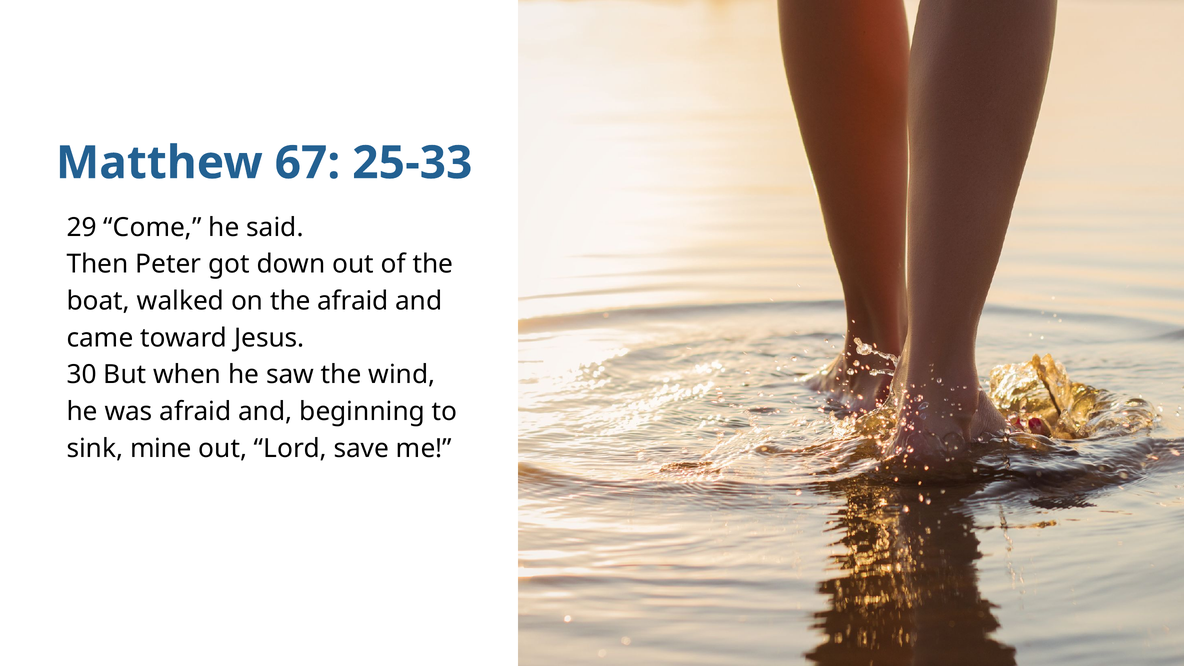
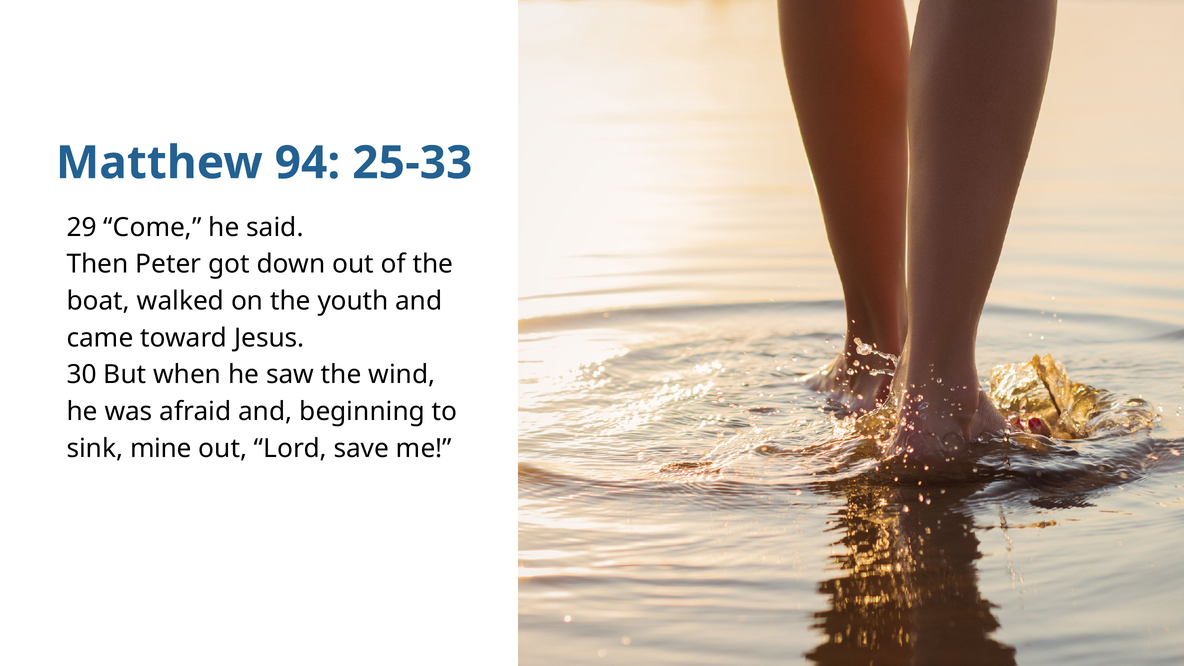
67: 67 -> 94
the afraid: afraid -> youth
